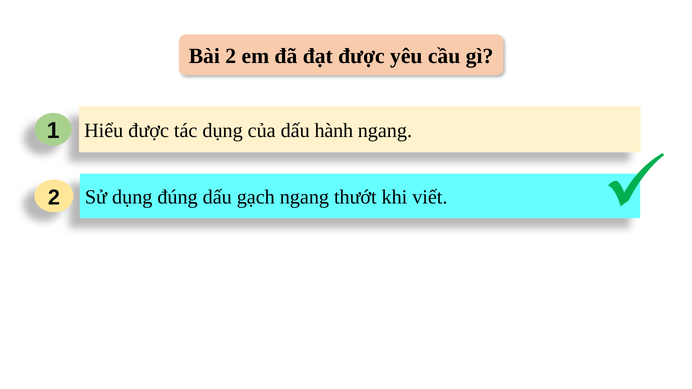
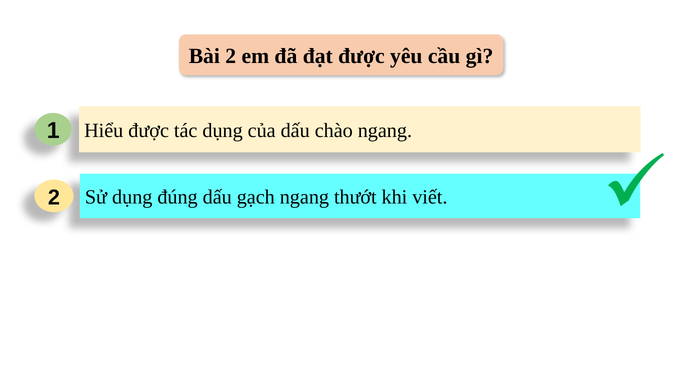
hành: hành -> chào
